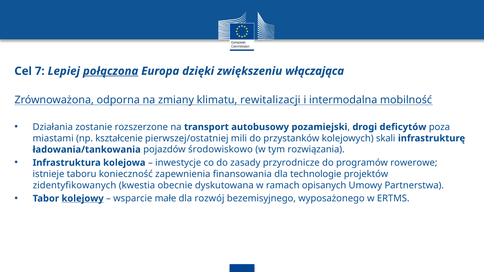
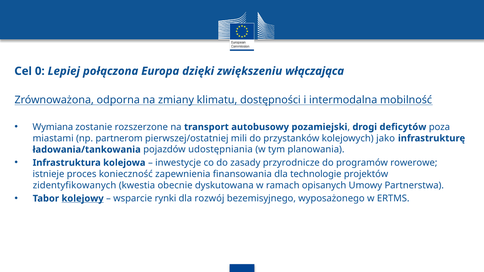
7: 7 -> 0
połączona underline: present -> none
rewitalizacji: rewitalizacji -> dostępności
Działania: Działania -> Wymiana
kształcenie: kształcenie -> partnerom
skali: skali -> jako
środowiskowo: środowiskowo -> udostępniania
rozwiązania: rozwiązania -> planowania
taboru: taboru -> proces
małe: małe -> rynki
